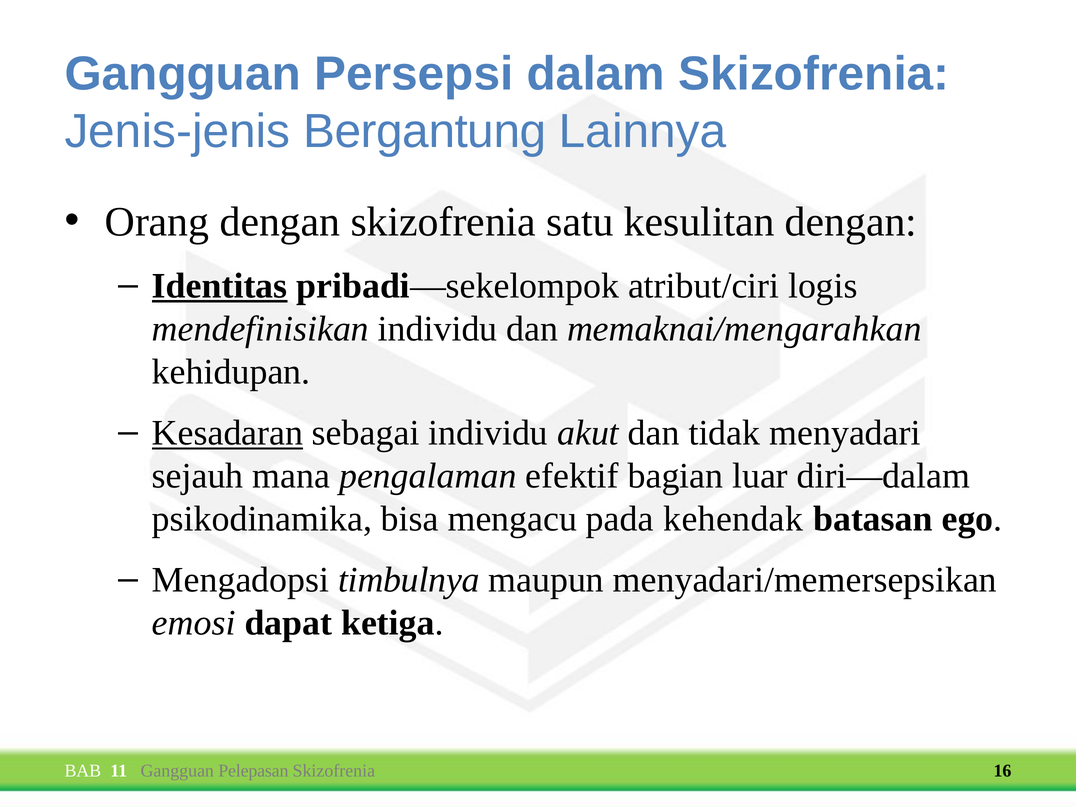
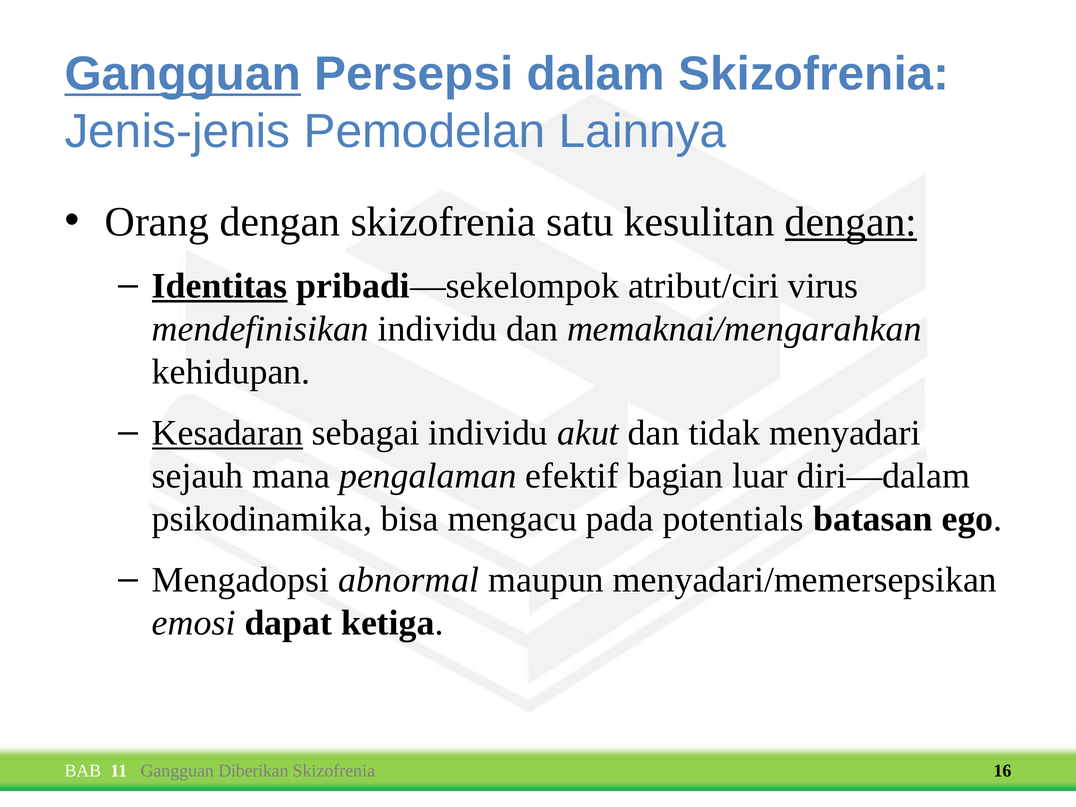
Gangguan at (183, 74) underline: none -> present
Bergantung: Bergantung -> Pemodelan
dengan at (851, 222) underline: none -> present
logis: logis -> virus
kehendak: kehendak -> potentials
timbulnya: timbulnya -> abnormal
Pelepasan: Pelepasan -> Diberikan
